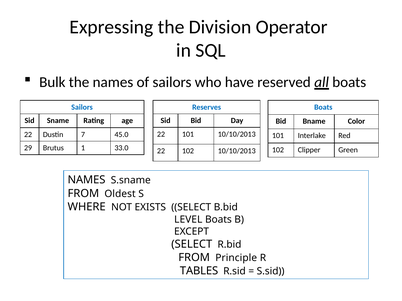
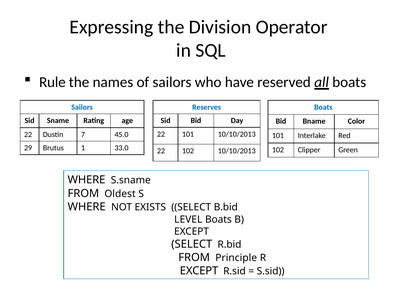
Bulk: Bulk -> Rule
NAMES at (86, 180): NAMES -> WHERE
TABLES at (199, 271): TABLES -> EXCEPT
